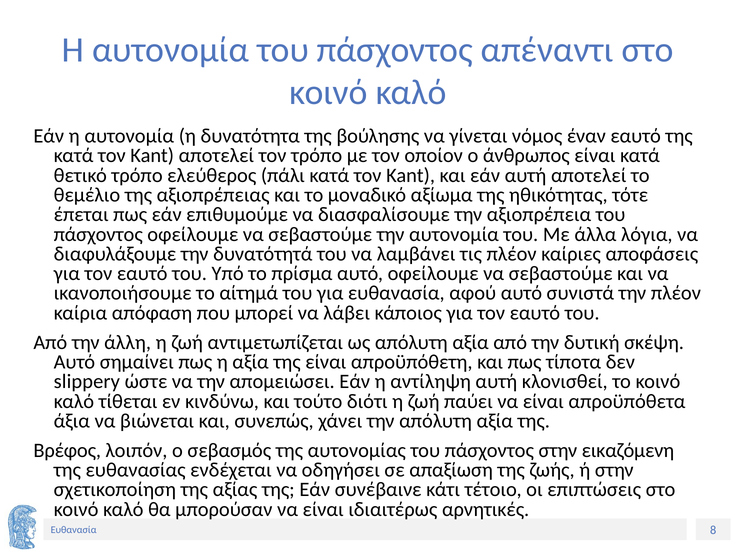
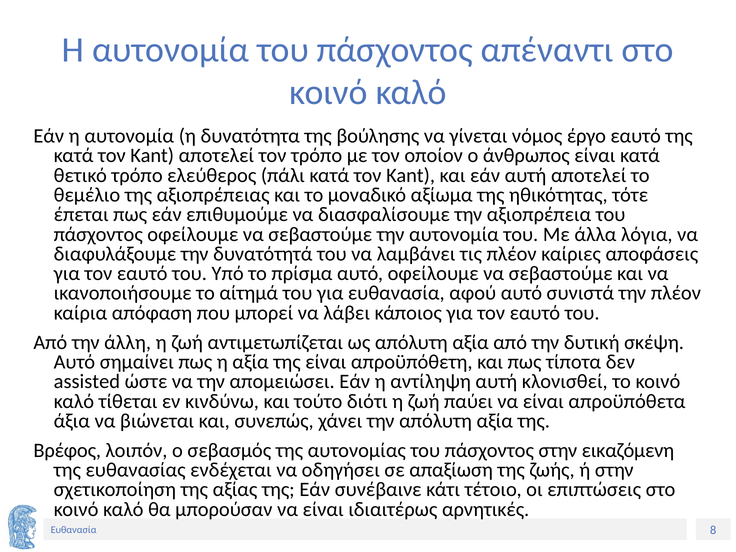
έναν: έναν -> έργο
slippery: slippery -> assisted
